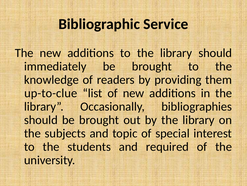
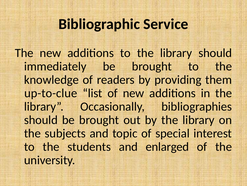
required: required -> enlarged
